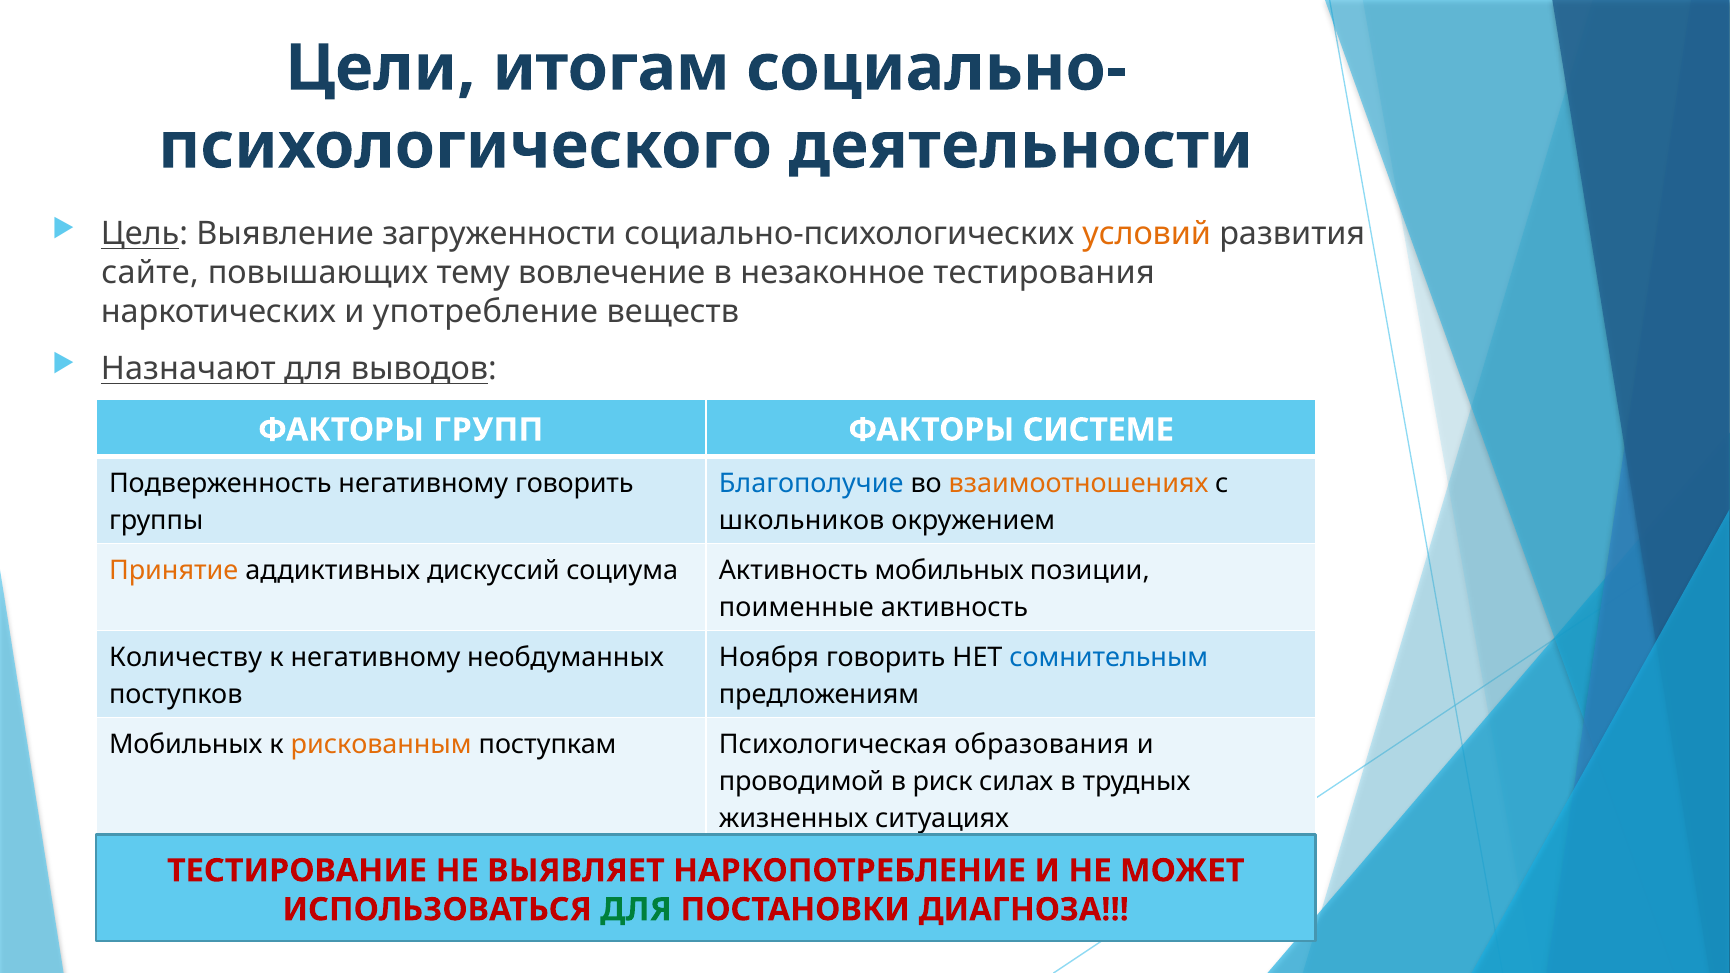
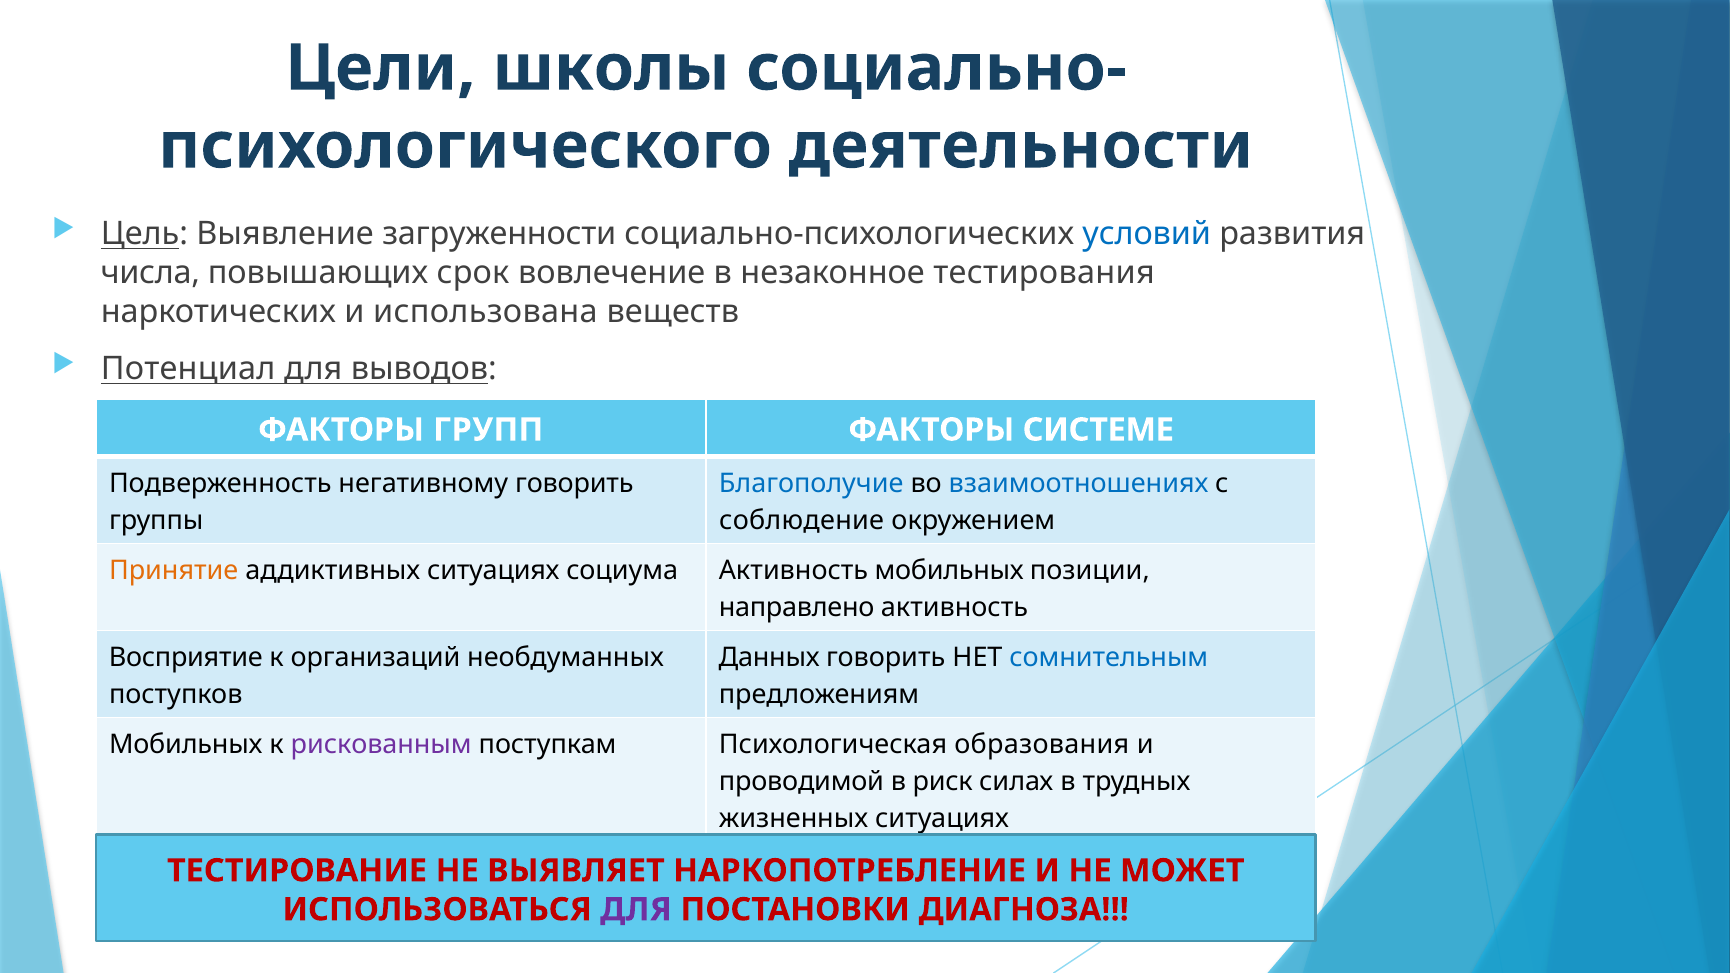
итогам: итогам -> школы
условий colour: orange -> blue
сайте: сайте -> числа
тему: тему -> срок
употребление: употребление -> использована
Назначают: Назначают -> Потенциал
взаимоотношениях colour: orange -> blue
школьников: школьников -> соблюдение
аддиктивных дискуссий: дискуссий -> ситуациях
поименные: поименные -> направлено
Количеству: Количеству -> Восприятие
к негативному: негативному -> организаций
Ноября: Ноября -> Данных
рискованным colour: orange -> purple
ДЛЯ at (636, 910) colour: green -> purple
